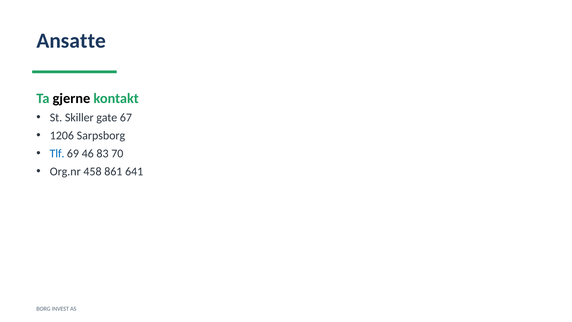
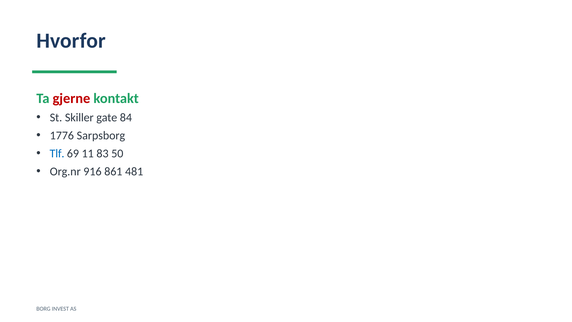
Ansatte: Ansatte -> Hvorfor
gjerne colour: black -> red
67: 67 -> 84
1206: 1206 -> 1776
46: 46 -> 11
70: 70 -> 50
458: 458 -> 916
641: 641 -> 481
